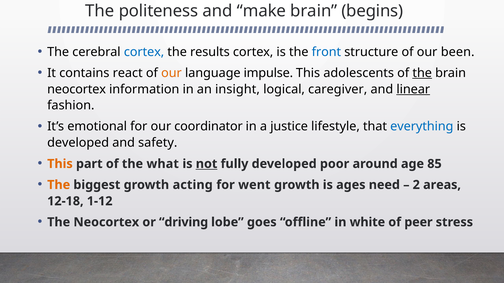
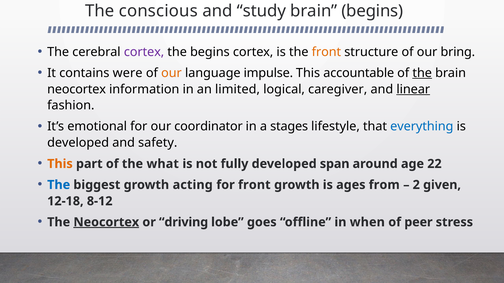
politeness: politeness -> conscious
make: make -> study
cortex at (144, 52) colour: blue -> purple
the results: results -> begins
front at (326, 52) colour: blue -> orange
been: been -> bring
react: react -> were
adolescents: adolescents -> accountable
insight: insight -> limited
justice: justice -> stages
not underline: present -> none
poor: poor -> span
85: 85 -> 22
The at (59, 185) colour: orange -> blue
for went: went -> front
need: need -> from
areas: areas -> given
1-12: 1-12 -> 8-12
Neocortex at (106, 223) underline: none -> present
white: white -> when
